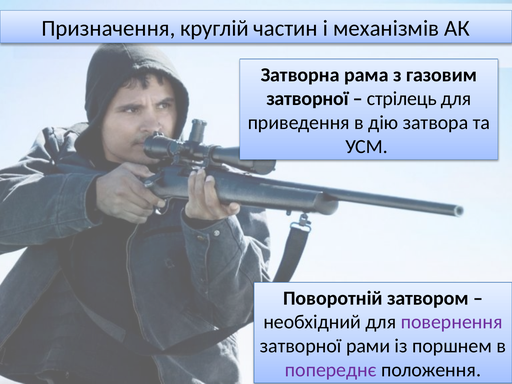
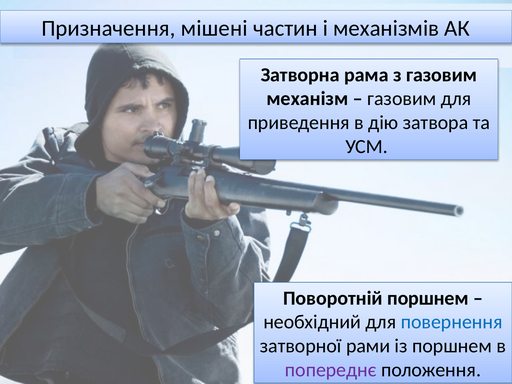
круглій: круглій -> мішені
затворної at (307, 99): затворної -> механізм
стрілець at (402, 99): стрілець -> газовим
Поворотній затвором: затвором -> поршнем
повернення colour: purple -> blue
